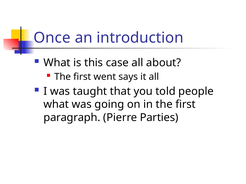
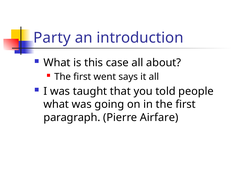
Once: Once -> Party
Parties: Parties -> Airfare
